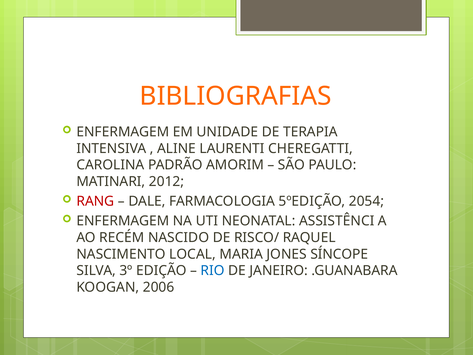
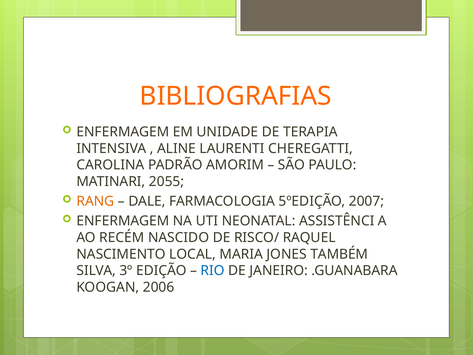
2012: 2012 -> 2055
RANG colour: red -> orange
2054: 2054 -> 2007
SÍNCOPE: SÍNCOPE -> TAMBÉM
